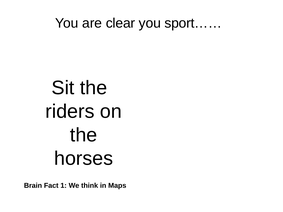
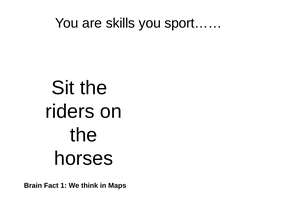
clear: clear -> skills
